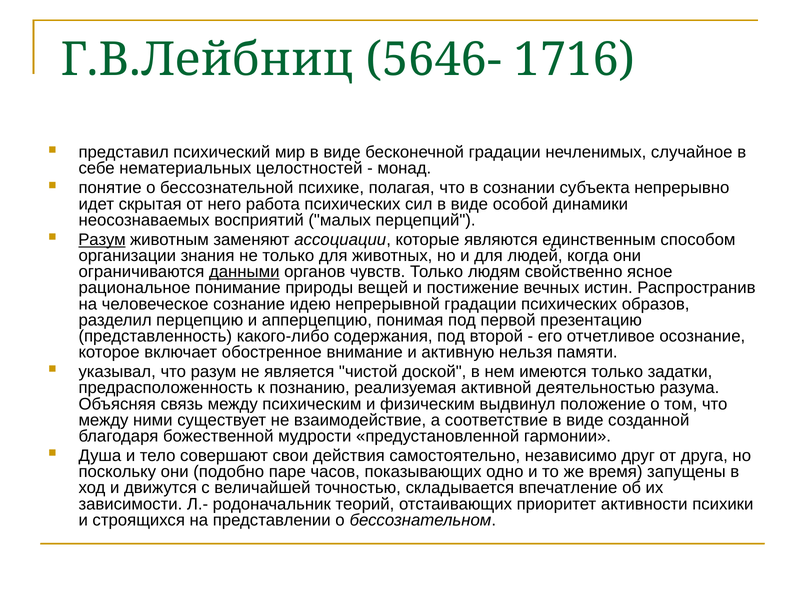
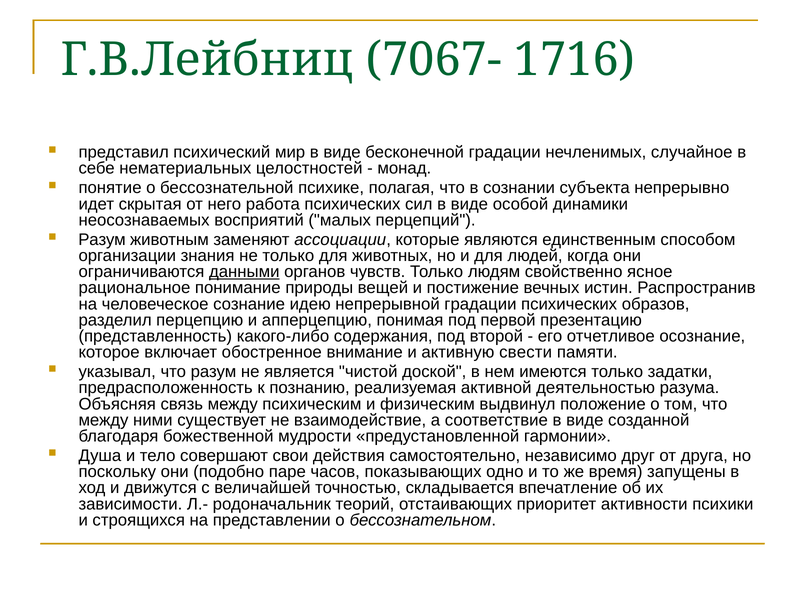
5646-: 5646- -> 7067-
Разум at (102, 239) underline: present -> none
нельзя: нельзя -> свести
